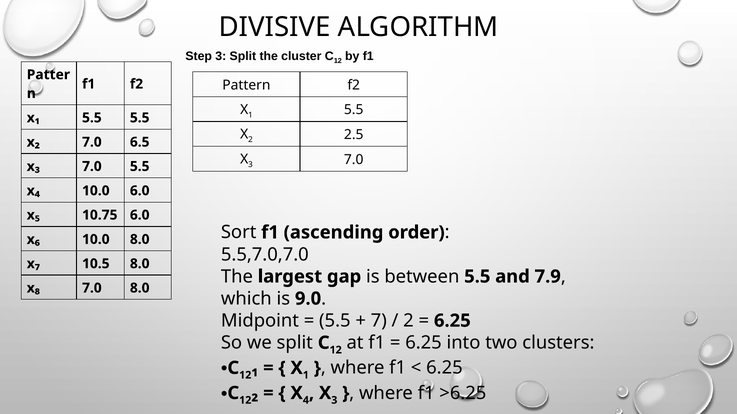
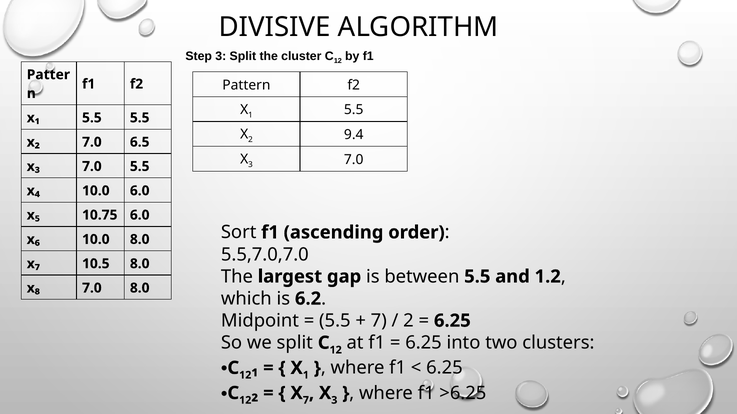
2.5: 2.5 -> 9.4
7.9: 7.9 -> 1.2
9.0: 9.0 -> 6.2
4 at (306, 401): 4 -> 7
